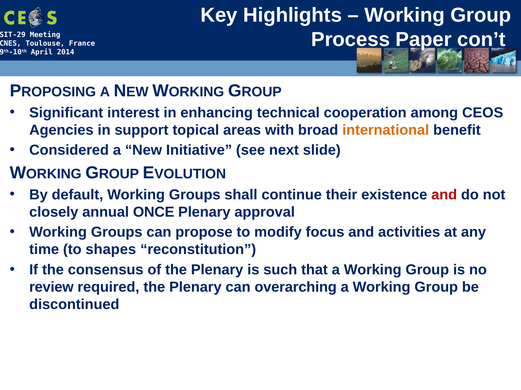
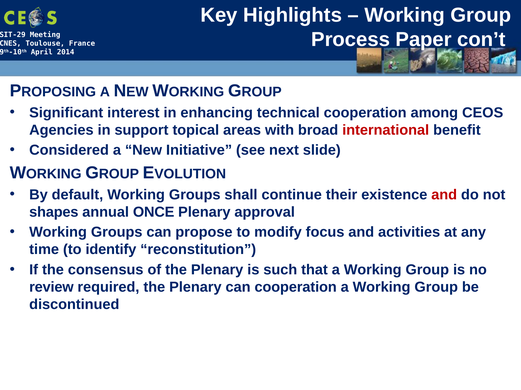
international colour: orange -> red
closely: closely -> shapes
shapes: shapes -> identify
can overarching: overarching -> cooperation
